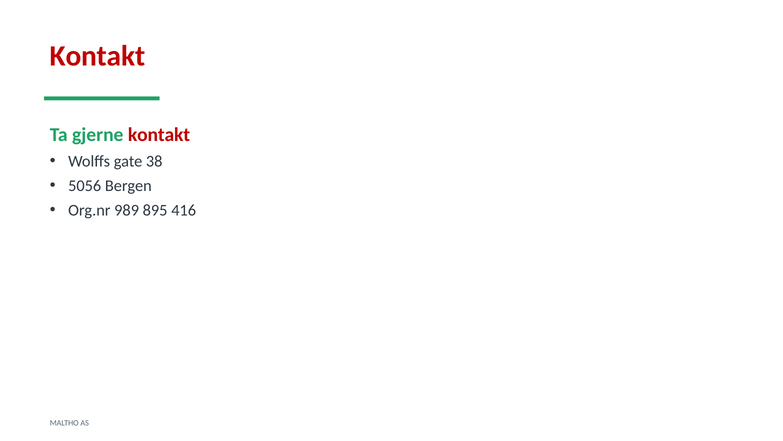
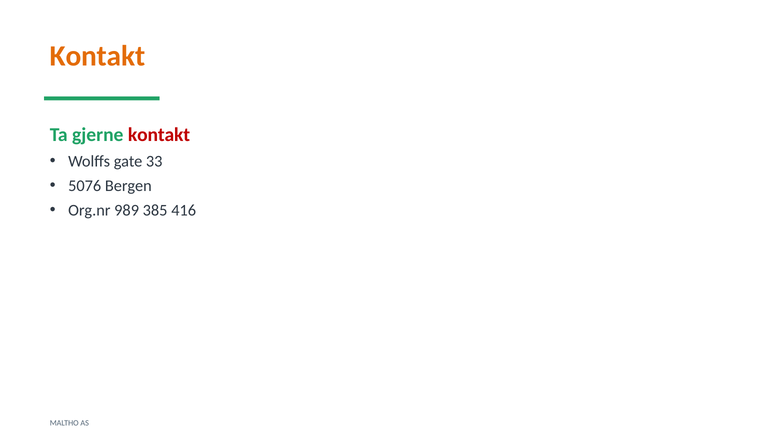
Kontakt at (98, 56) colour: red -> orange
38: 38 -> 33
5056: 5056 -> 5076
895: 895 -> 385
